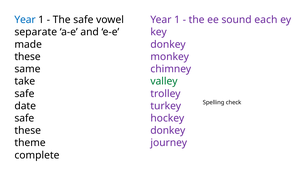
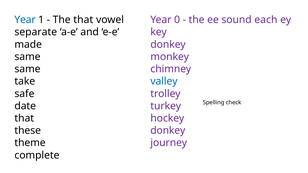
The safe: safe -> that
1 at (177, 20): 1 -> 0
these at (28, 57): these -> same
valley colour: green -> blue
safe at (24, 118): safe -> that
